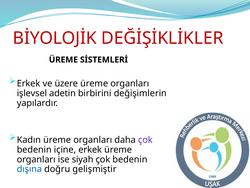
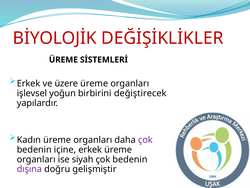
adetin: adetin -> yoğun
değişimlerin: değişimlerin -> değiştirecek
dışına colour: blue -> purple
